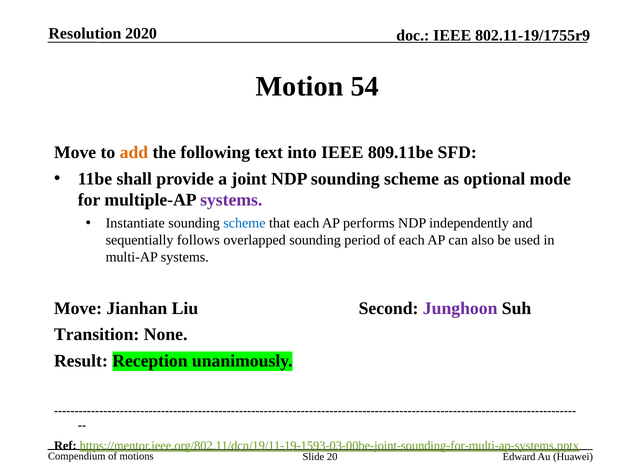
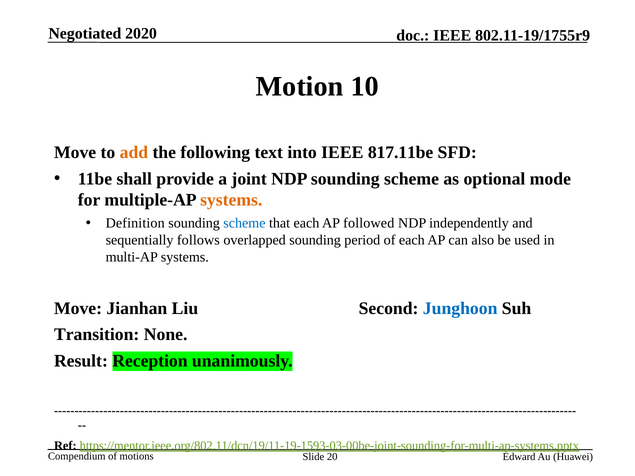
Resolution: Resolution -> Negotiated
54: 54 -> 10
809.11be: 809.11be -> 817.11be
systems at (231, 200) colour: purple -> orange
Instantiate: Instantiate -> Definition
performs: performs -> followed
Junghoon colour: purple -> blue
